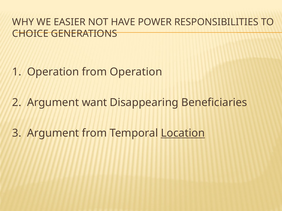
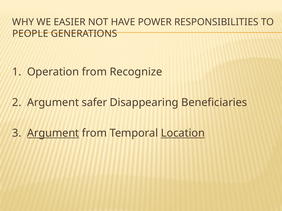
CHOICE: CHOICE -> PEOPLE
from Operation: Operation -> Recognize
want: want -> safer
Argument at (53, 133) underline: none -> present
